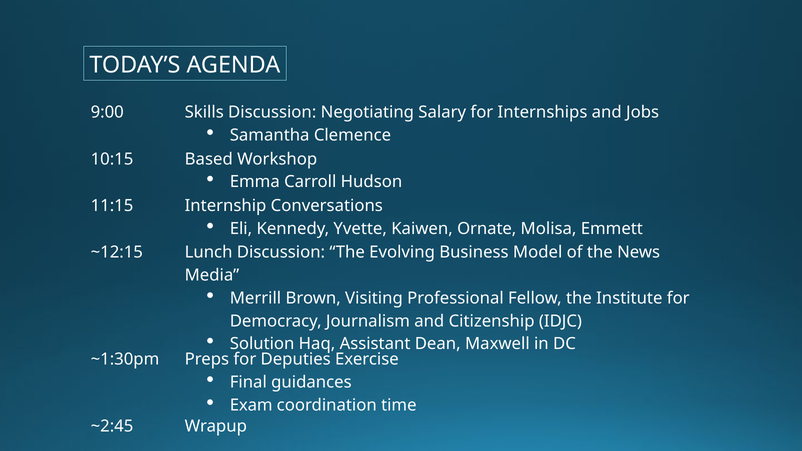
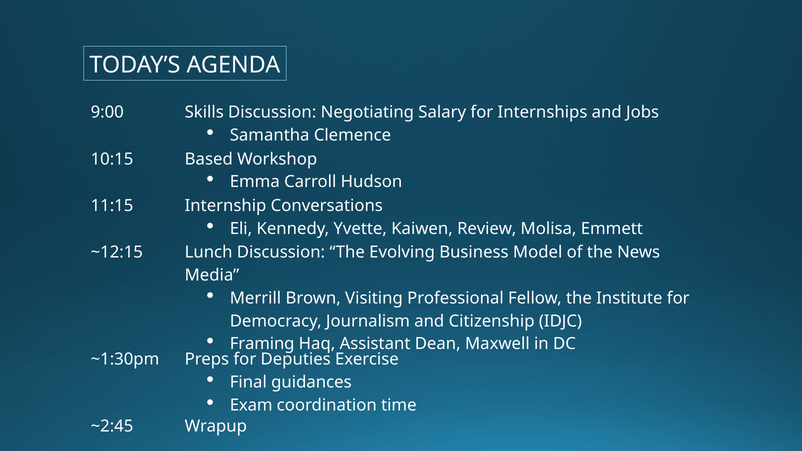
Ornate: Ornate -> Review
Solution: Solution -> Framing
